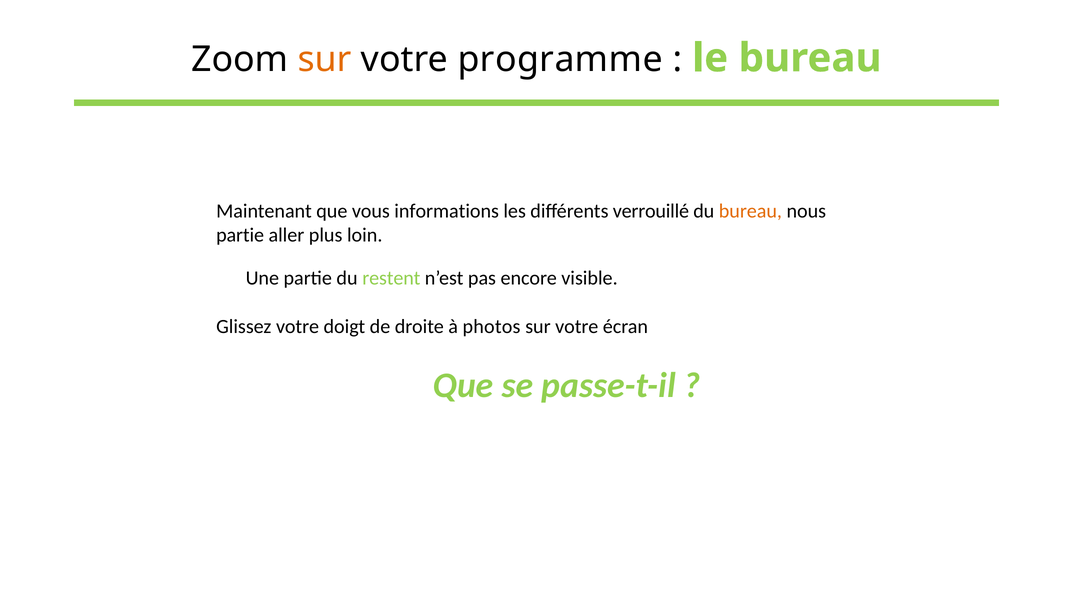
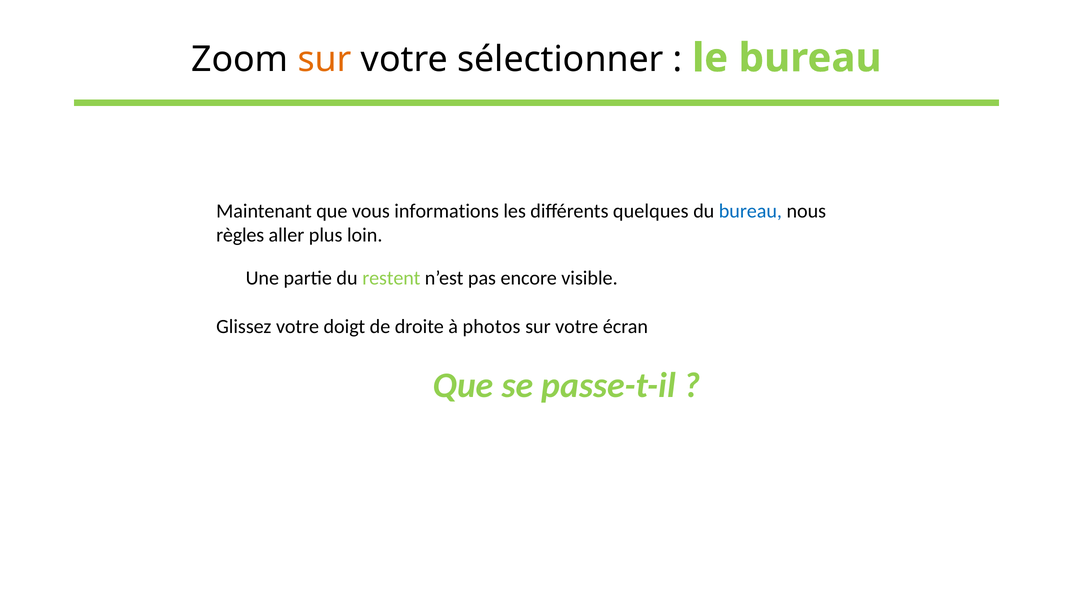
programme: programme -> sélectionner
verrouillé: verrouillé -> quelques
bureau at (750, 211) colour: orange -> blue
partie at (240, 235): partie -> règles
